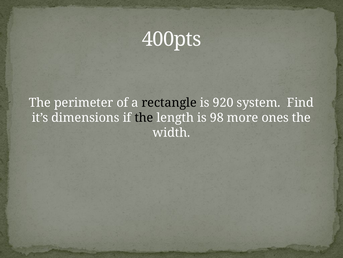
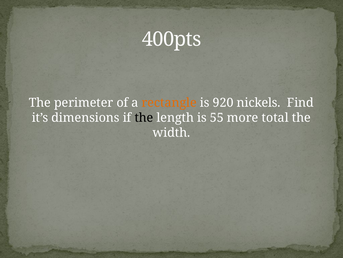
rectangle colour: black -> orange
system: system -> nickels
98: 98 -> 55
ones: ones -> total
